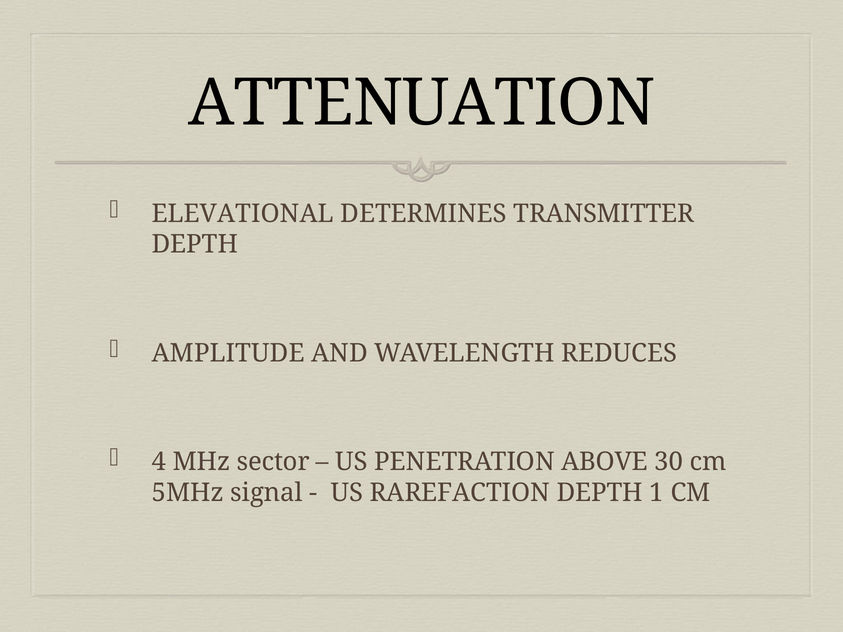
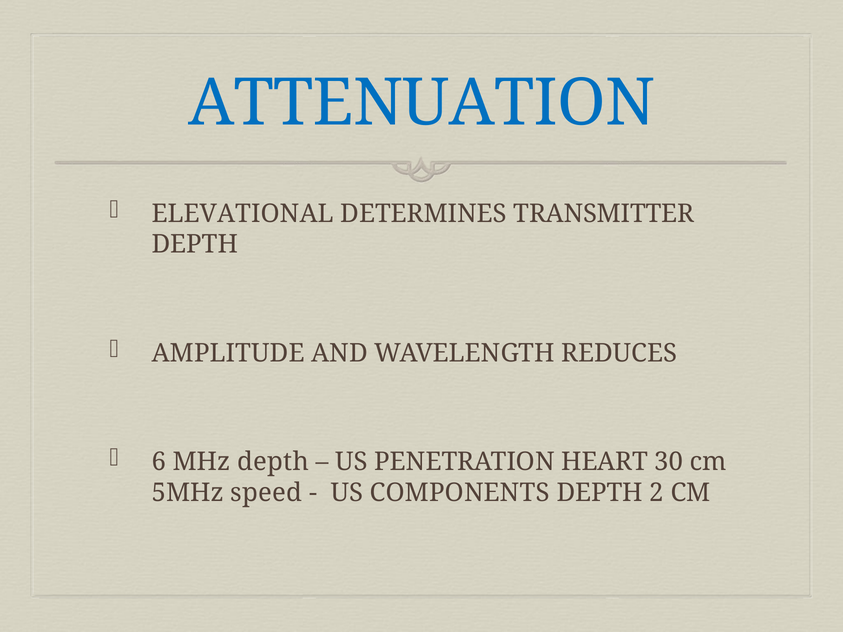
ATTENUATION colour: black -> blue
4: 4 -> 6
MHz sector: sector -> depth
ABOVE: ABOVE -> HEART
signal: signal -> speed
RAREFACTION: RAREFACTION -> COMPONENTS
1: 1 -> 2
